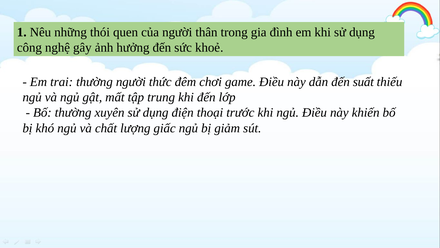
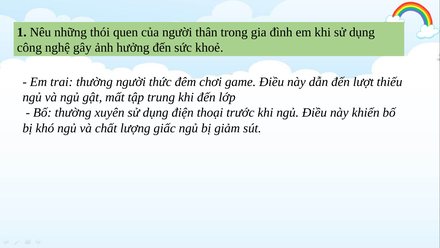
suất: suất -> lượt
